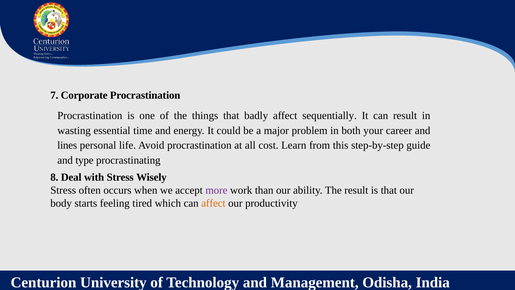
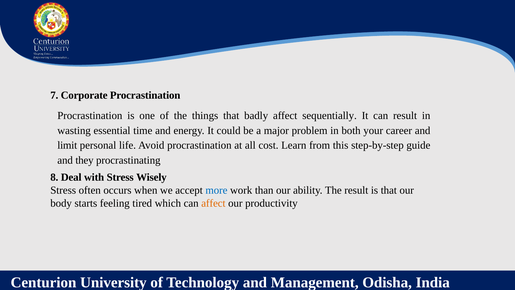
lines: lines -> limit
type: type -> they
more colour: purple -> blue
